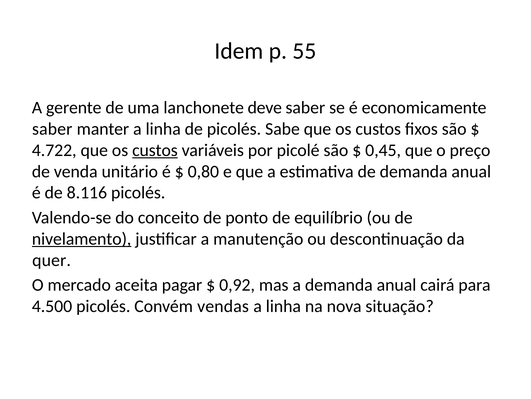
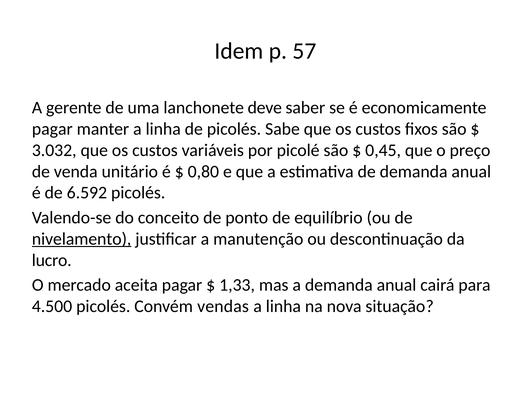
55: 55 -> 57
saber at (52, 129): saber -> pagar
4.722: 4.722 -> 3.032
custos at (155, 150) underline: present -> none
8.116: 8.116 -> 6.592
quer: quer -> lucro
0,92: 0,92 -> 1,33
